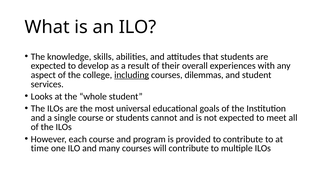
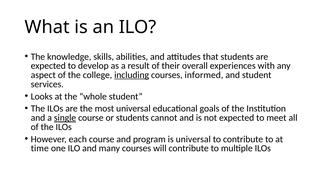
dilemmas: dilemmas -> informed
single underline: none -> present
is provided: provided -> universal
